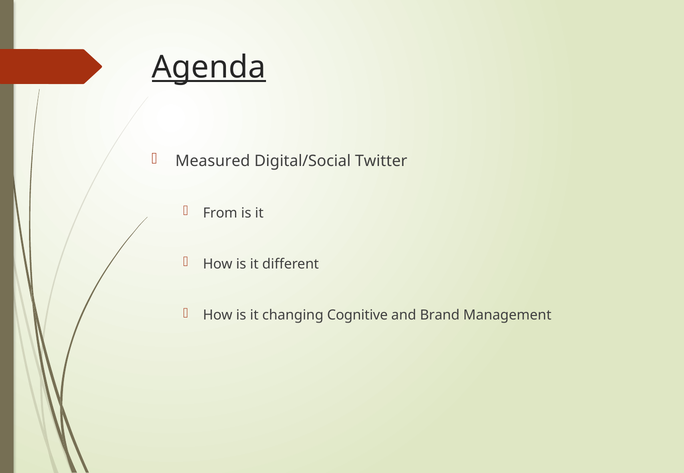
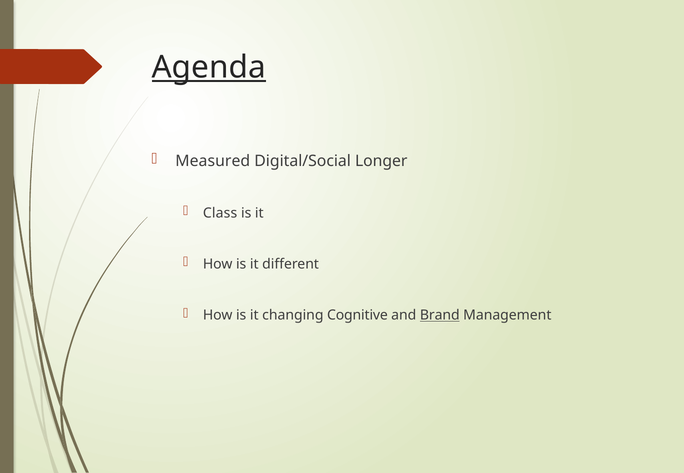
Twitter: Twitter -> Longer
From: From -> Class
Brand underline: none -> present
